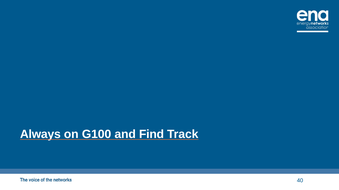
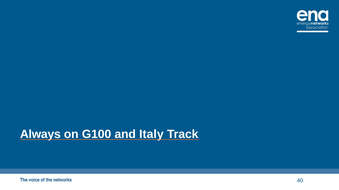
Find: Find -> Italy
